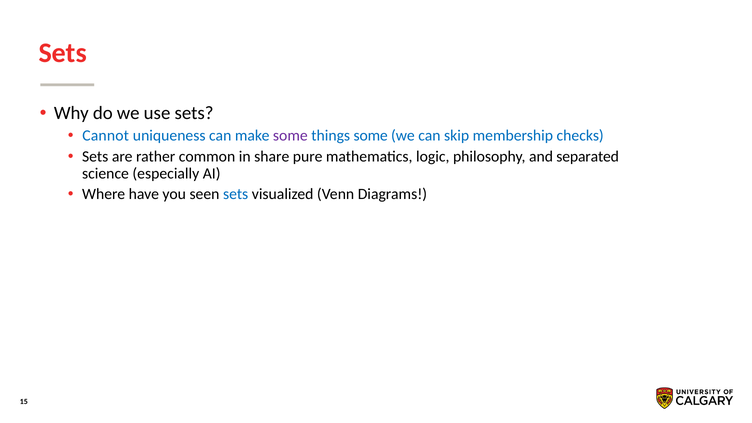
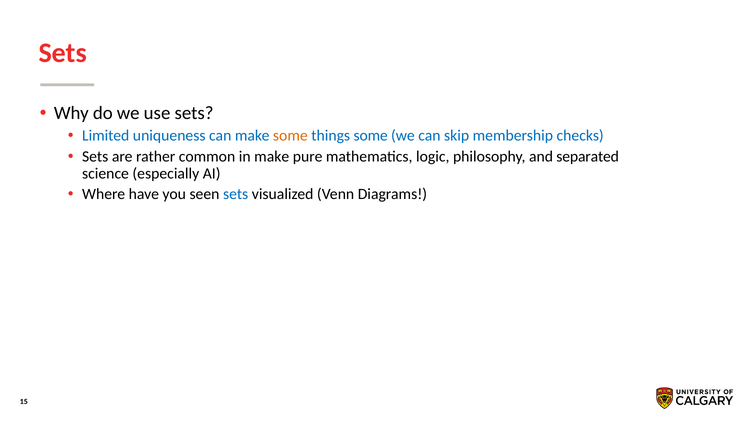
Cannot: Cannot -> Limited
some at (290, 136) colour: purple -> orange
in share: share -> make
